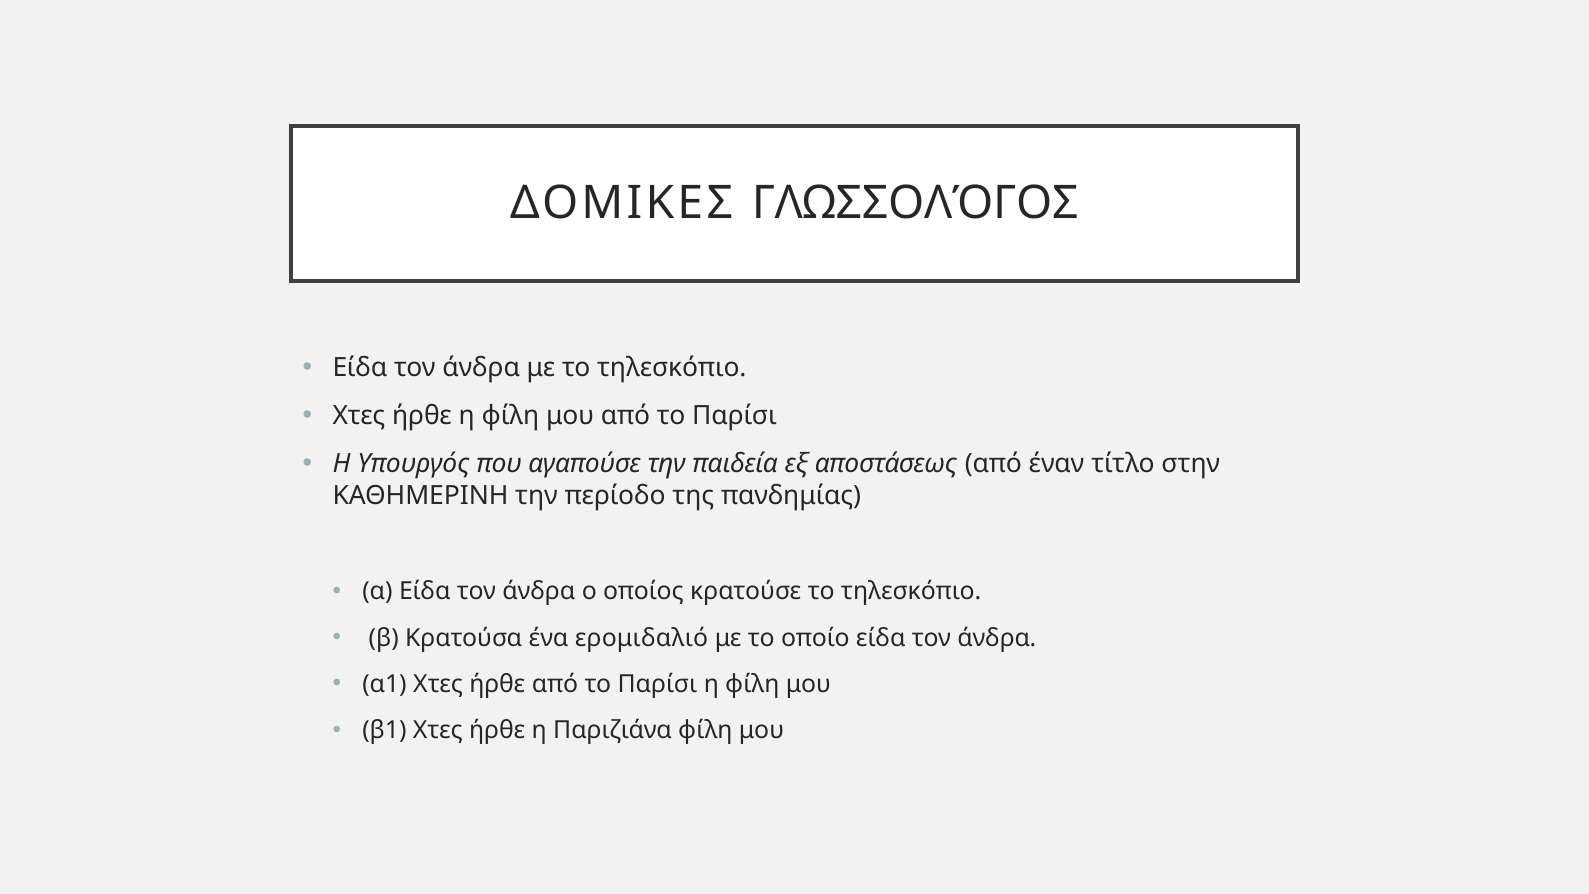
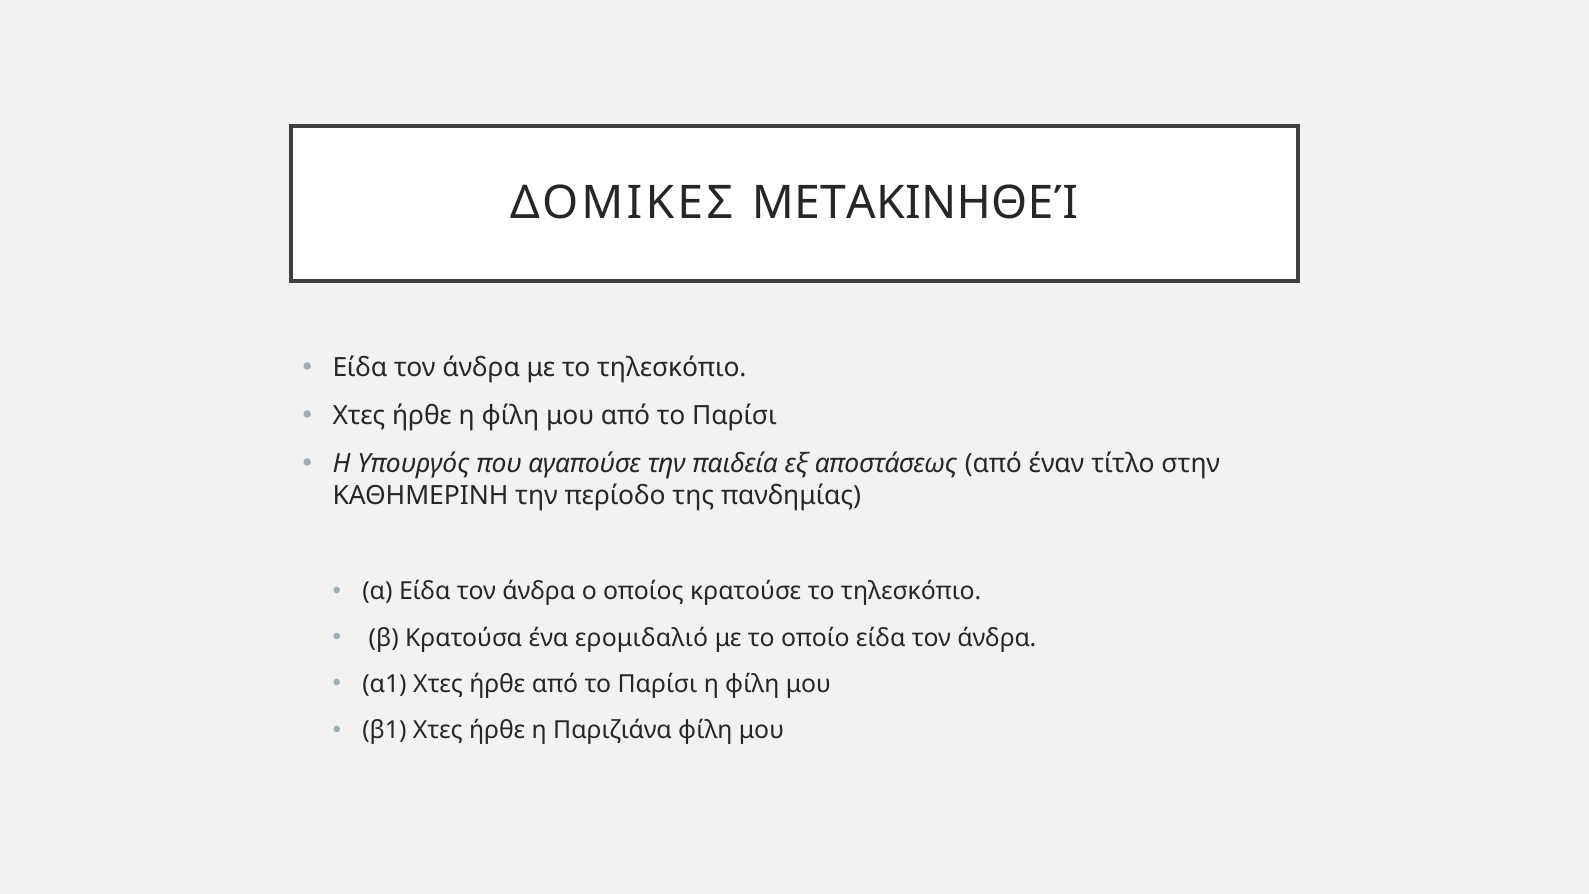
ΓΛΩΣΣΟΛΌΓΟΣ: ΓΛΩΣΣΟΛΌΓΟΣ -> ΜΕΤΑΚΙΝΗΘΕΊ
